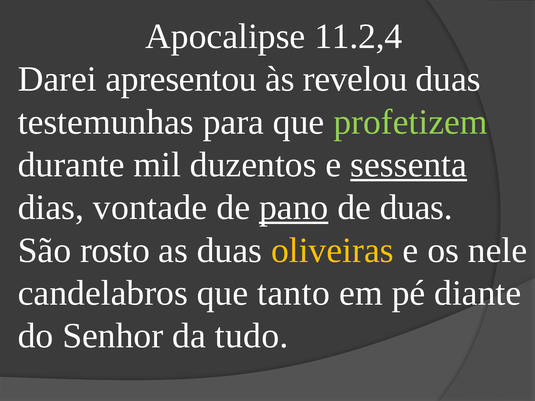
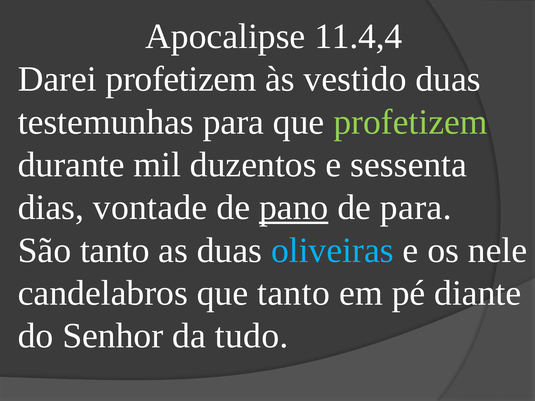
11.2,4: 11.2,4 -> 11.4,4
Darei apresentou: apresentou -> profetizem
revelou: revelou -> vestido
sessenta underline: present -> none
de duas: duas -> para
São rosto: rosto -> tanto
oliveiras colour: yellow -> light blue
